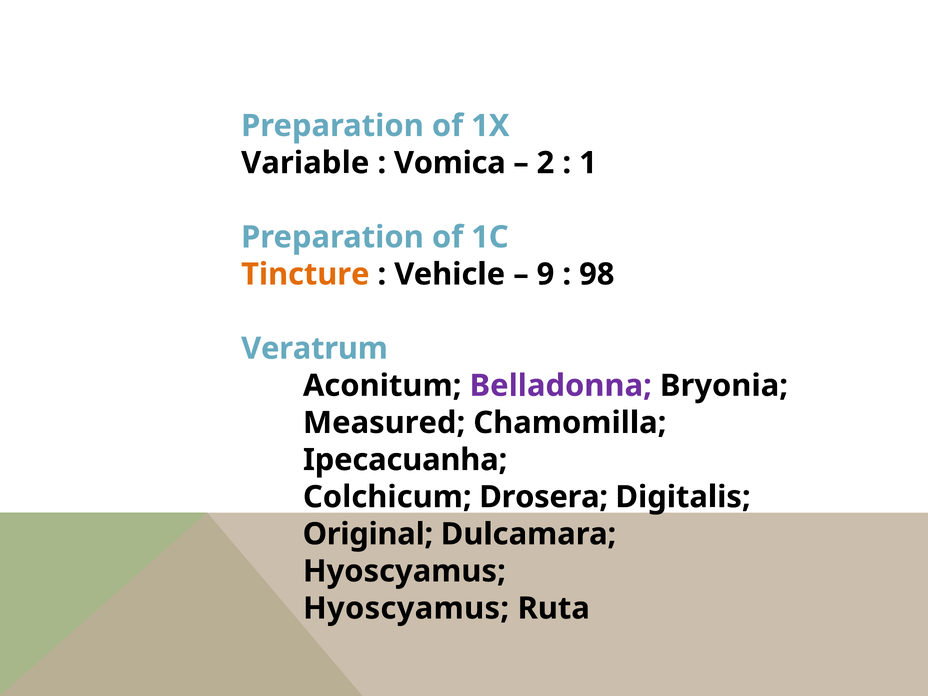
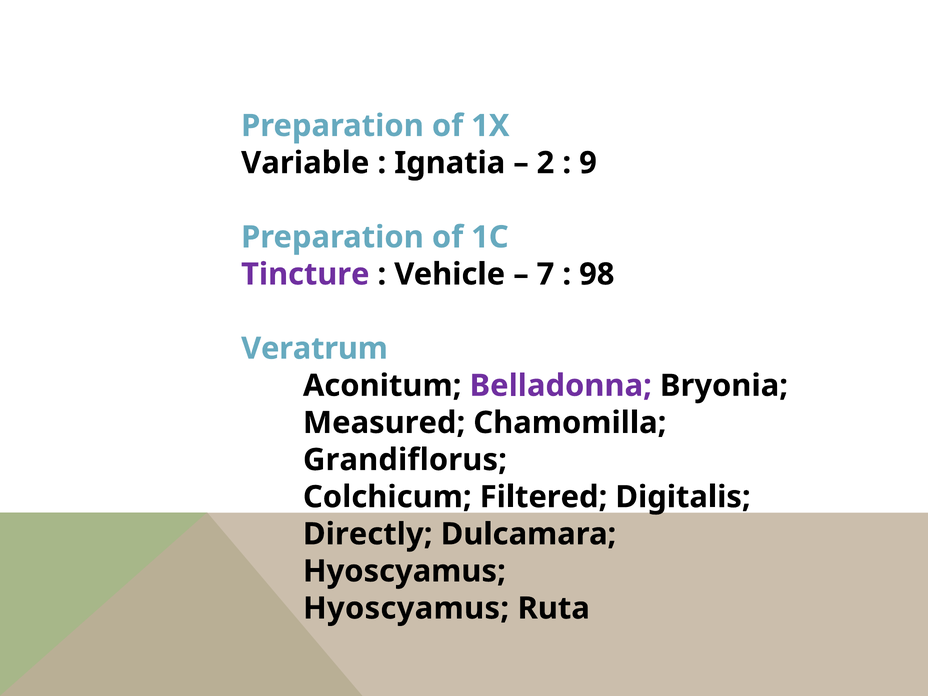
Vomica: Vomica -> Ignatia
1: 1 -> 9
Tincture colour: orange -> purple
9: 9 -> 7
Ipecacuanha: Ipecacuanha -> Grandiflorus
Drosera: Drosera -> Filtered
Original: Original -> Directly
